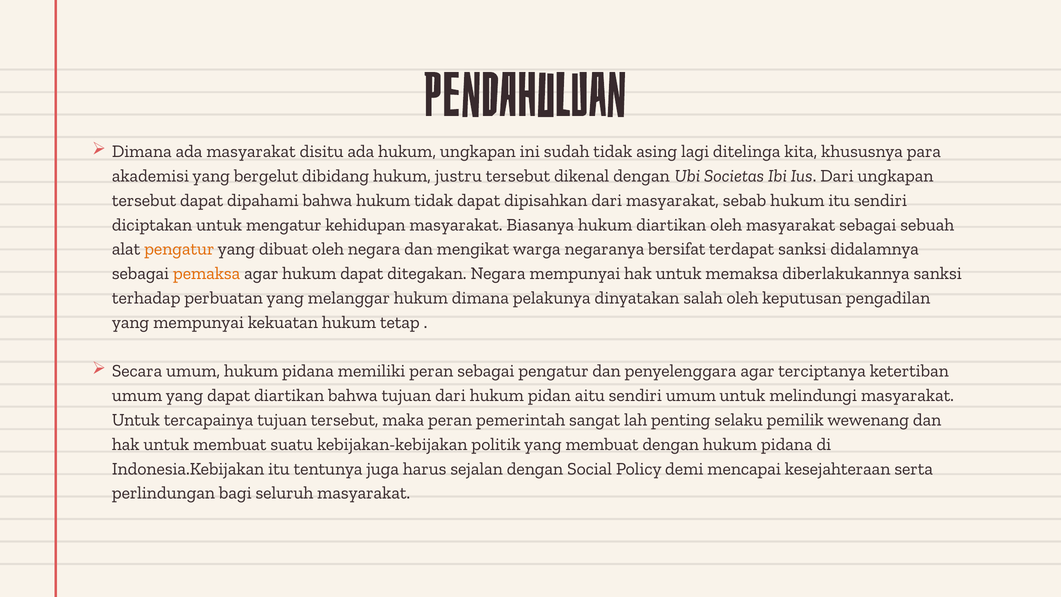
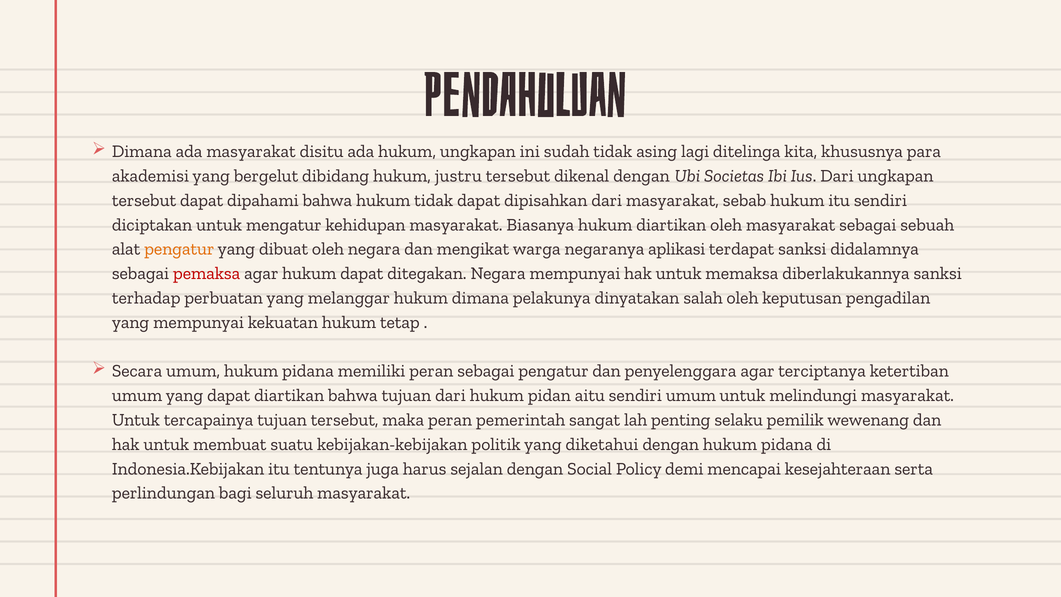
bersifat: bersifat -> aplikasi
pemaksa colour: orange -> red
yang membuat: membuat -> diketahui
